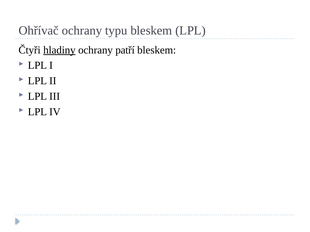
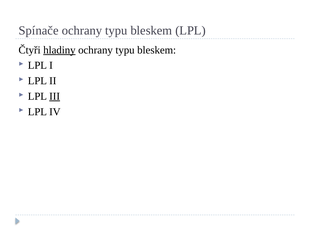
Ohřívač: Ohřívač -> Spínače
patří at (125, 50): patří -> typu
III underline: none -> present
